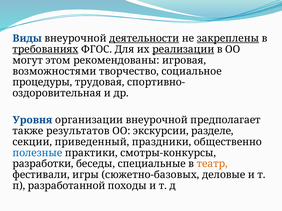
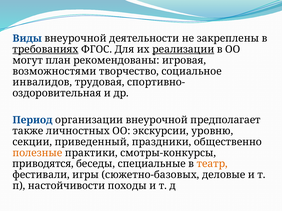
деятельности underline: present -> none
закреплены underline: present -> none
этом: этом -> план
процедуры: процедуры -> инвалидов
Уровня: Уровня -> Период
результатов: результатов -> личностных
разделе: разделе -> уровню
полезные colour: blue -> orange
разработки: разработки -> приводятся
разработанной: разработанной -> настойчивости
